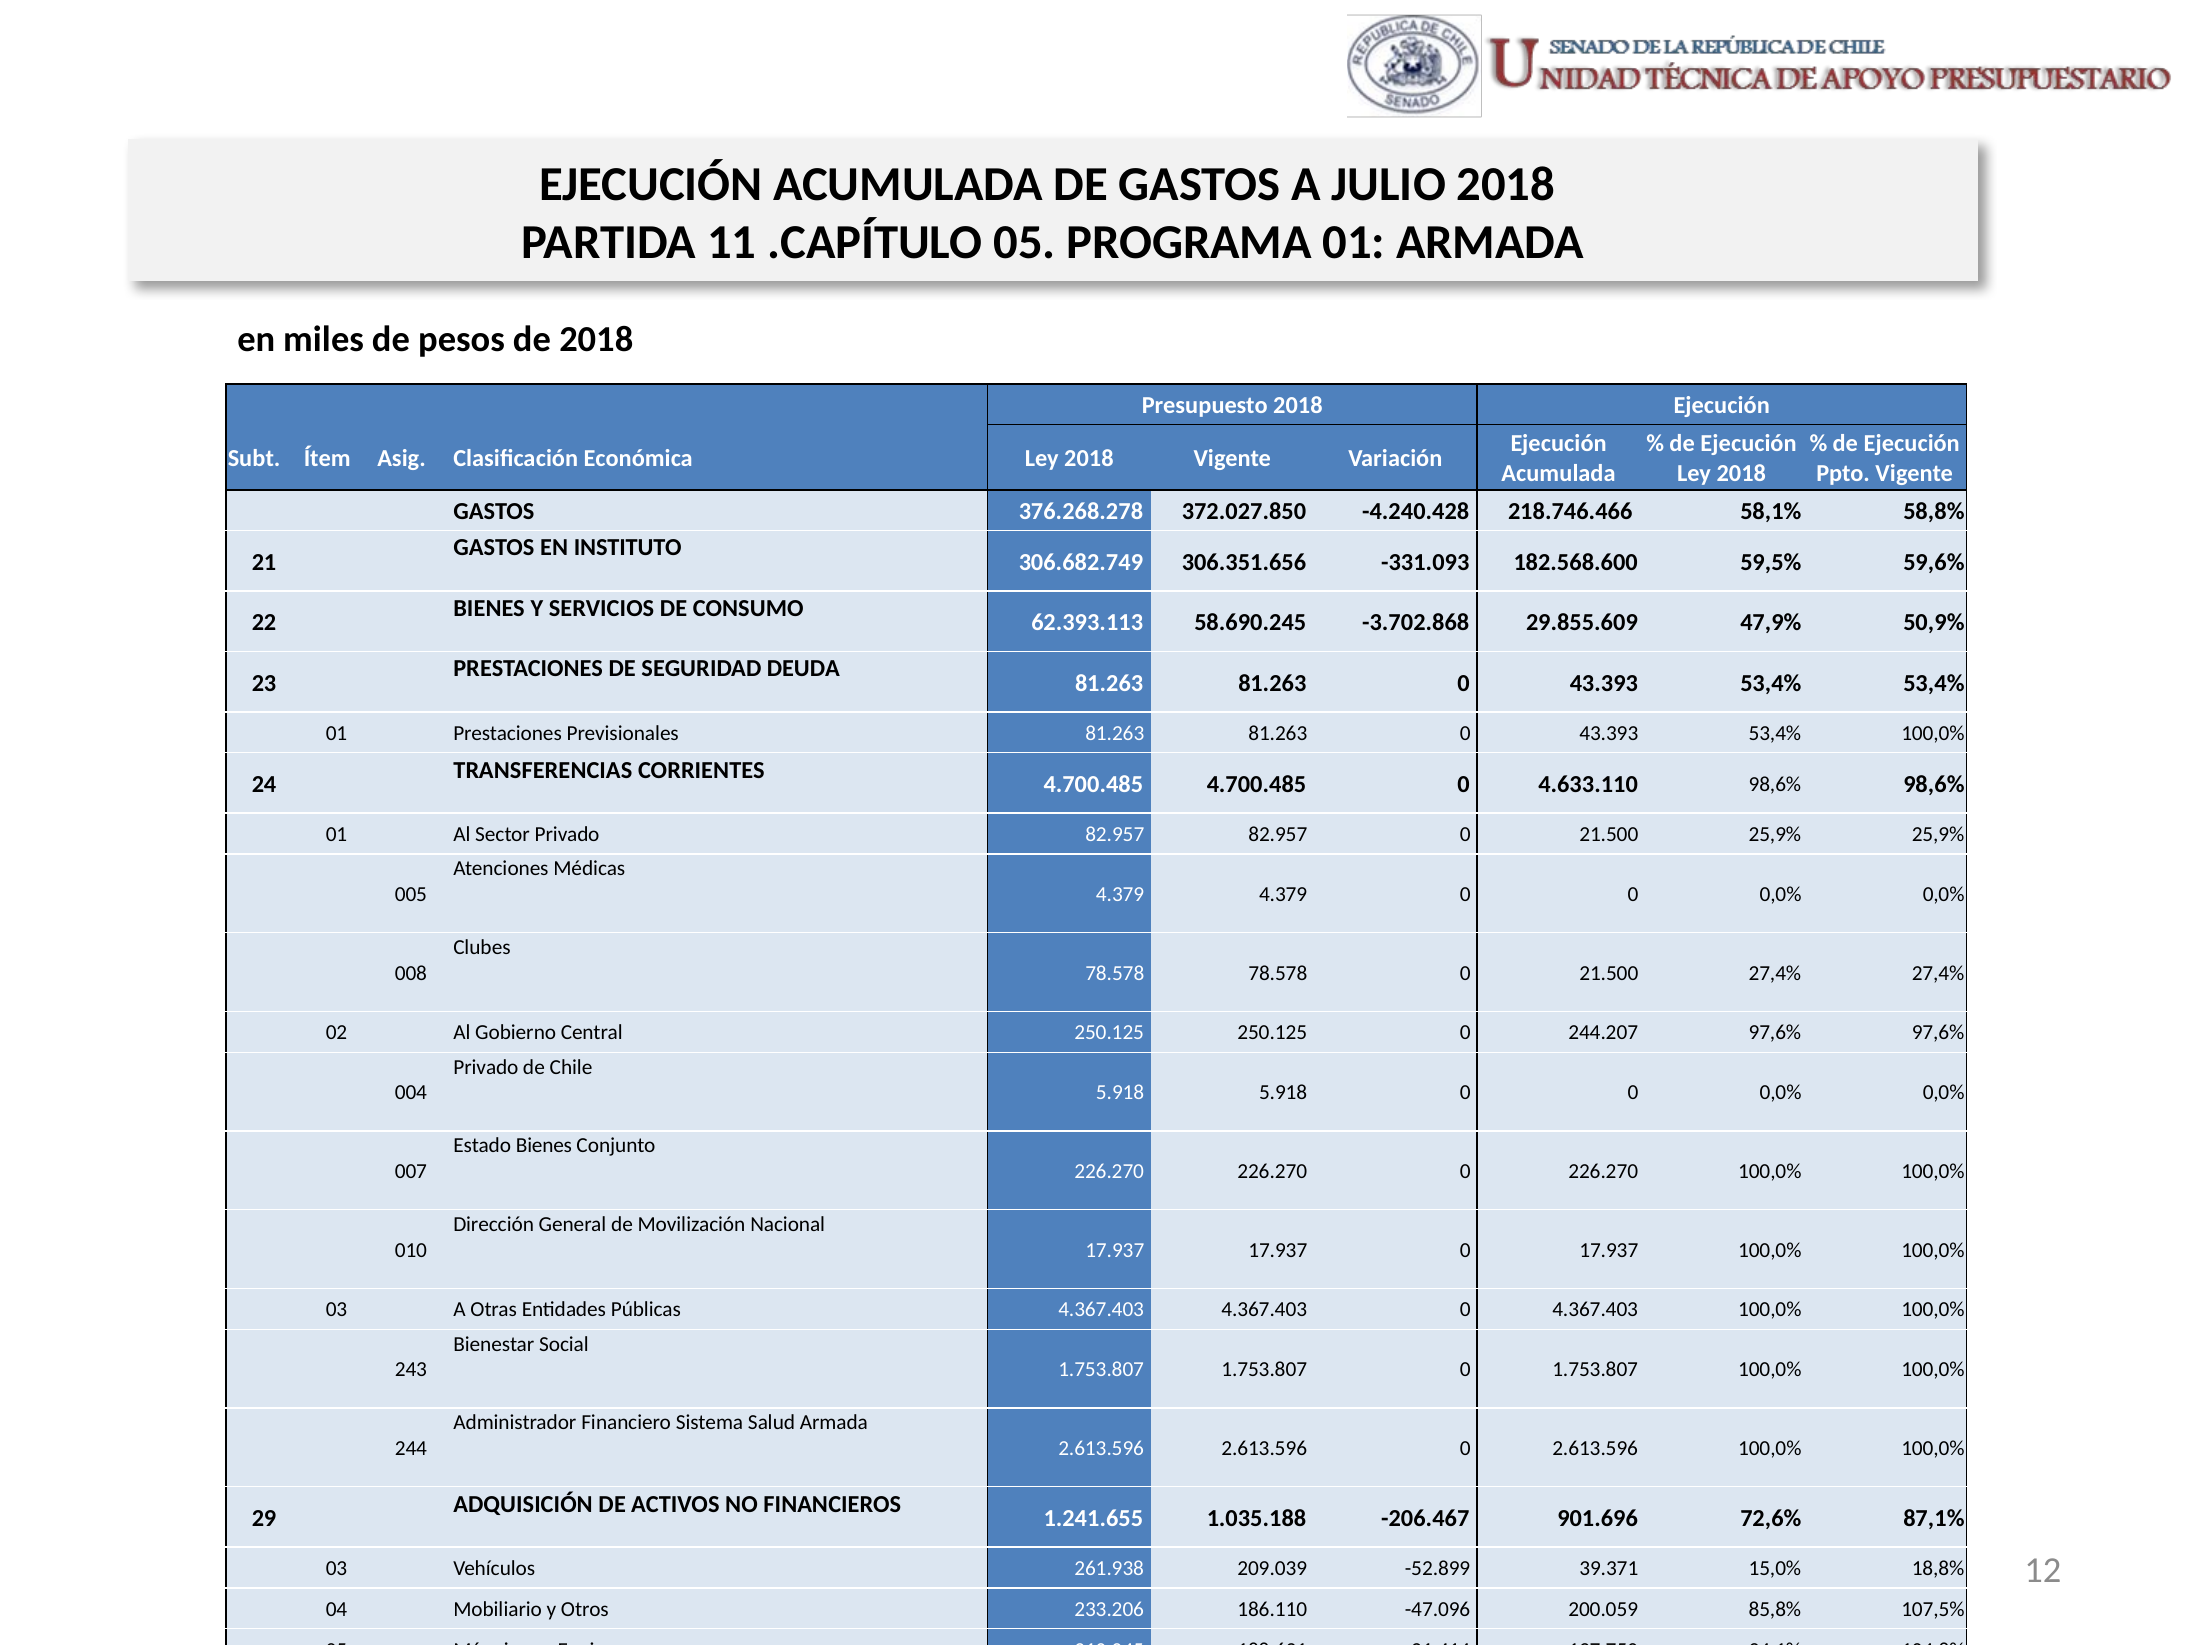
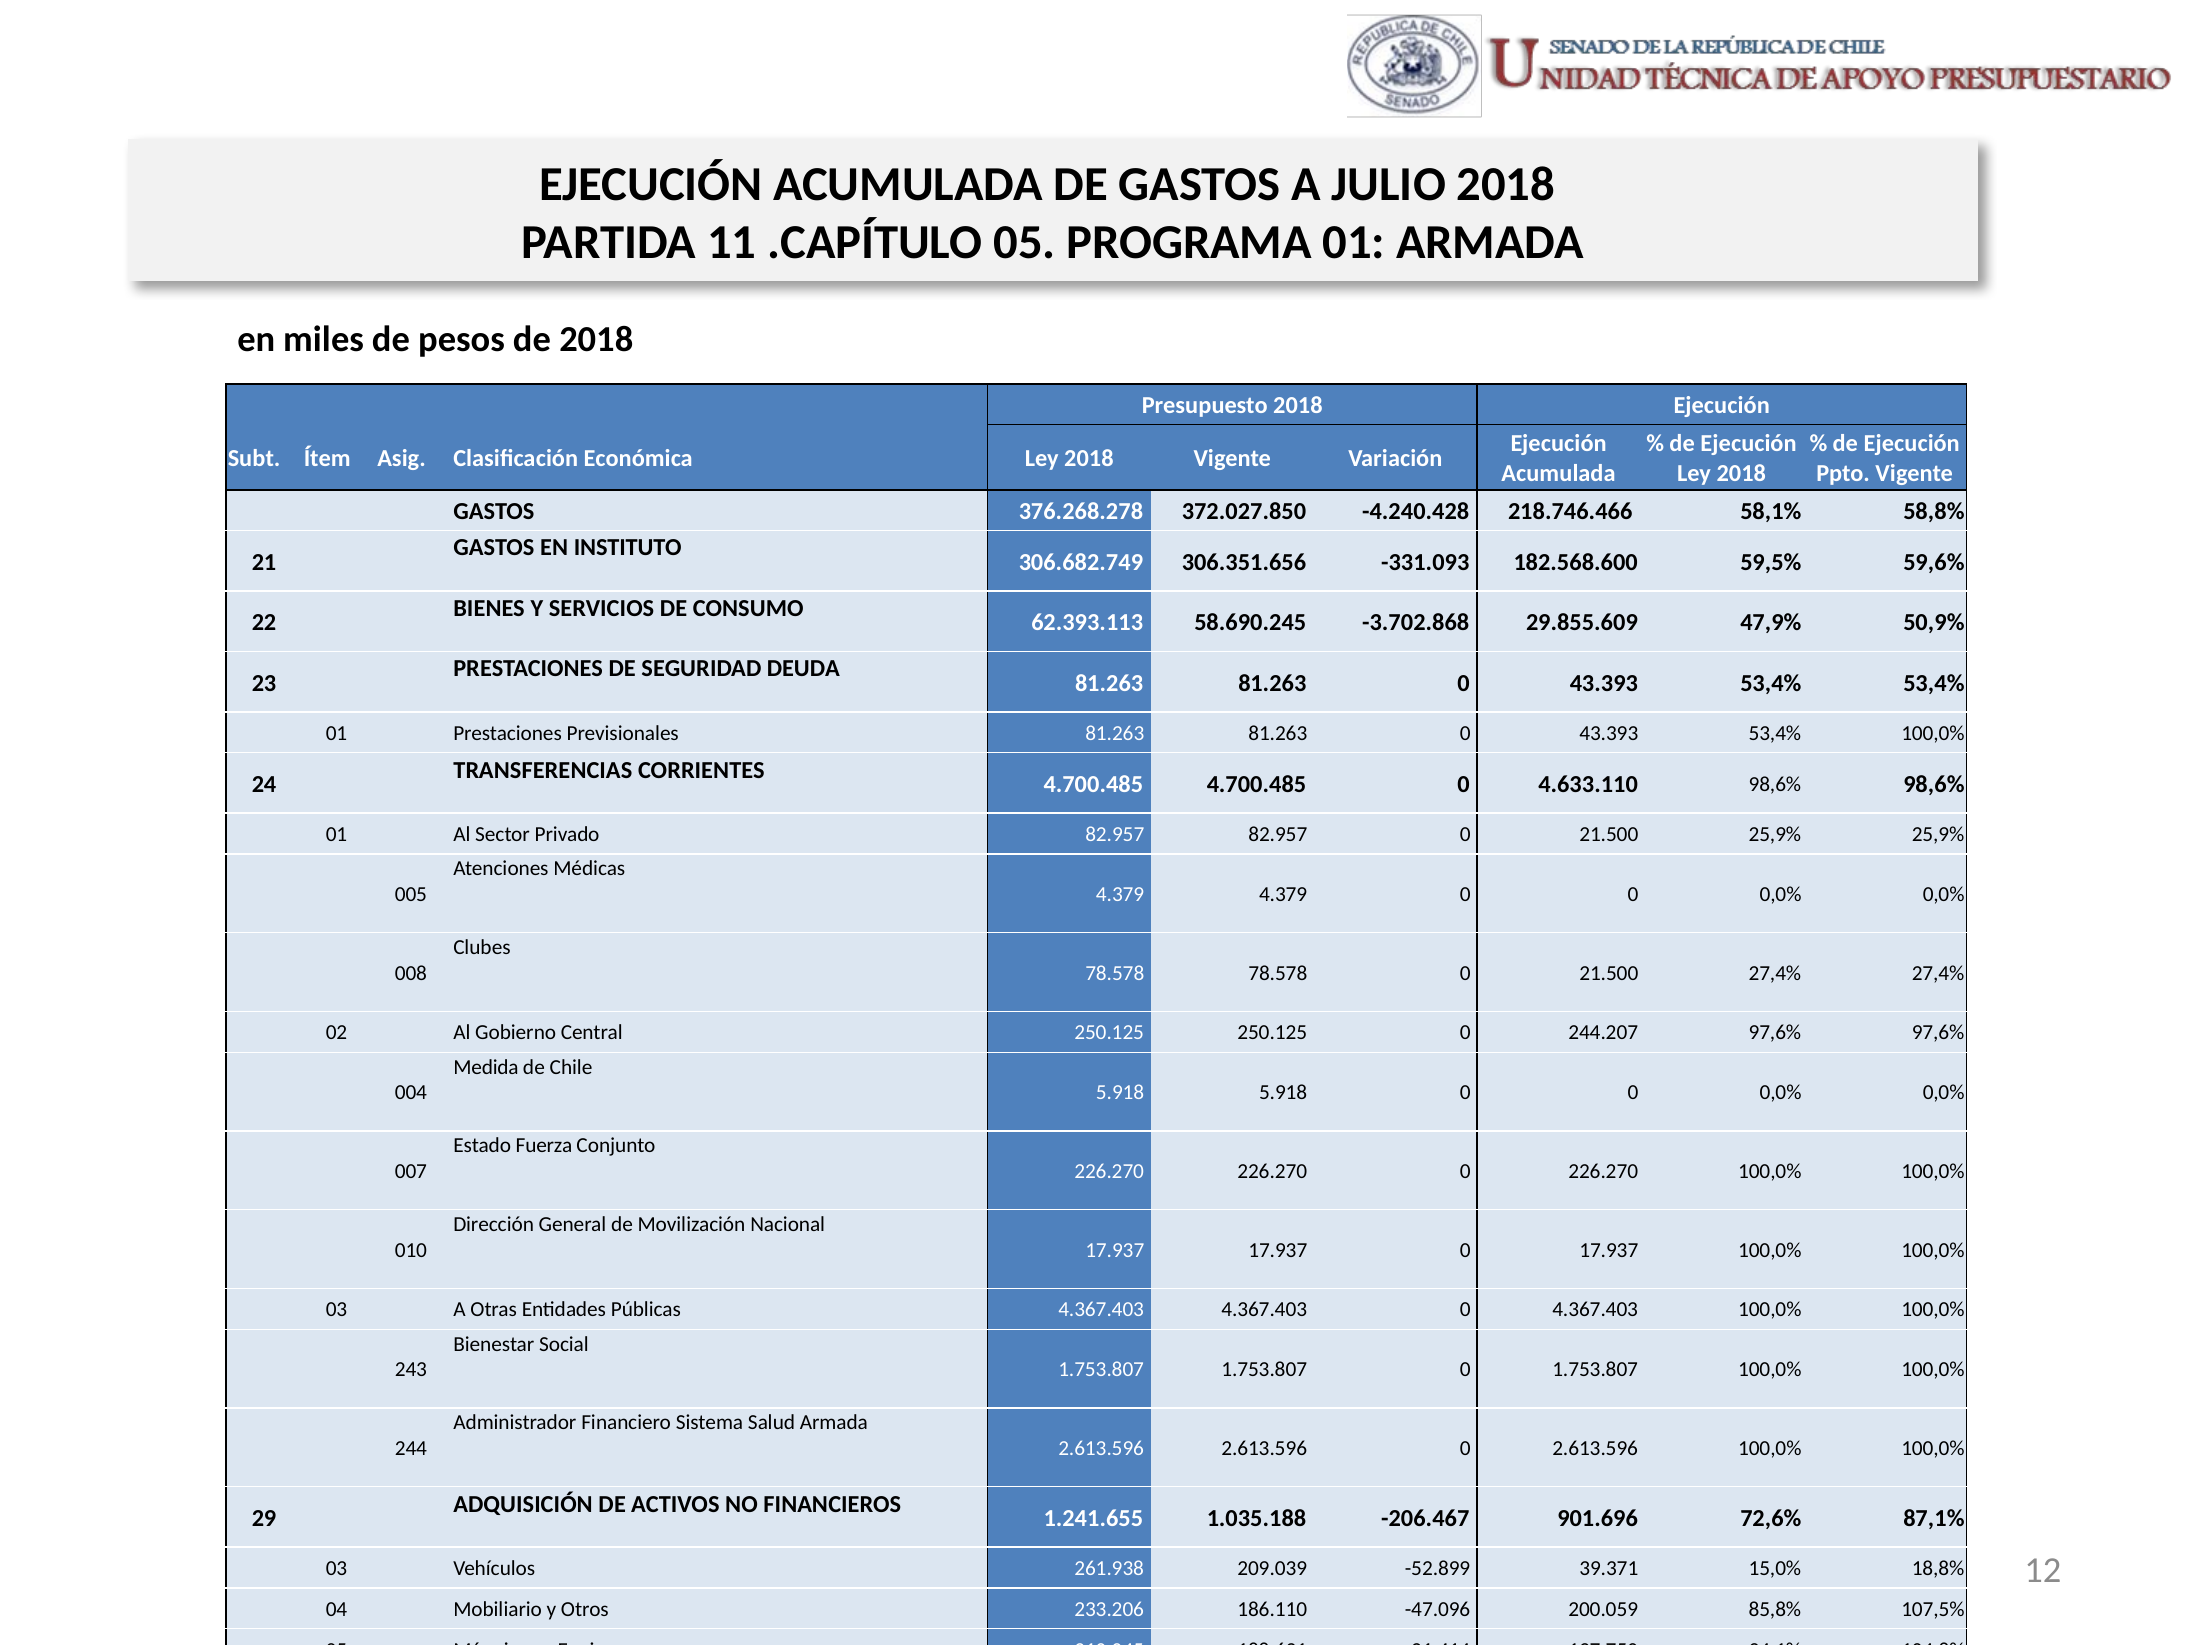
Privado at (486, 1067): Privado -> Medida
Estado Bienes: Bienes -> Fuerza
